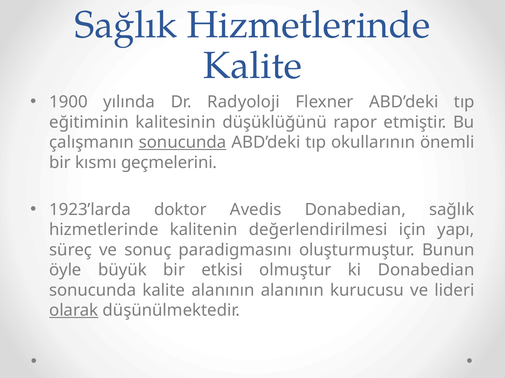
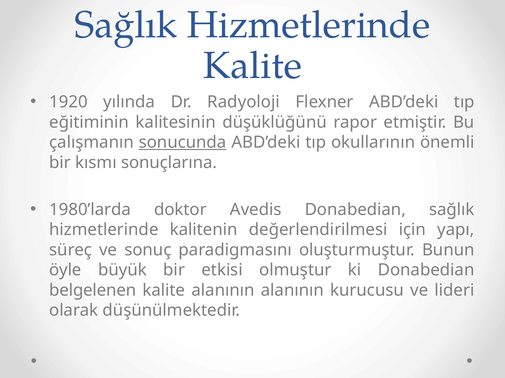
1900: 1900 -> 1920
geçmelerini: geçmelerini -> sonuçlarına
1923’larda: 1923’larda -> 1980’larda
sonucunda at (93, 291): sonucunda -> belgelenen
olarak underline: present -> none
